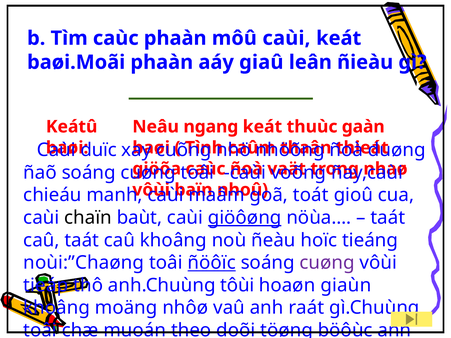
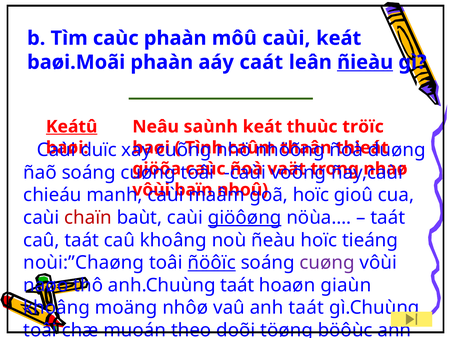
giaû: giaû -> caát
ñieàu underline: none -> present
Keátû underline: none -> present
ngang: ngang -> saùnh
gaàn: gaàn -> tröïc
toát at (311, 195): toát -> hoïc
chaïn colour: black -> red
tieáp: tieáp -> naøo
anh.Chuùng tôùi: tôùi -> taát
anh raát: raát -> taát
